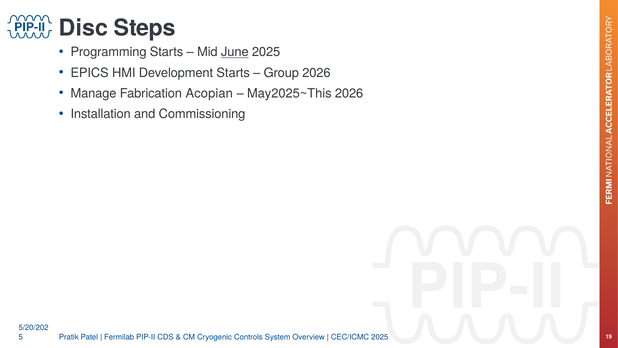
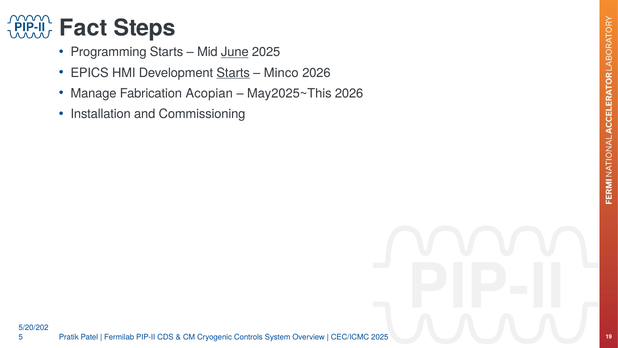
Disc: Disc -> Fact
Starts at (233, 73) underline: none -> present
Group: Group -> Minco
